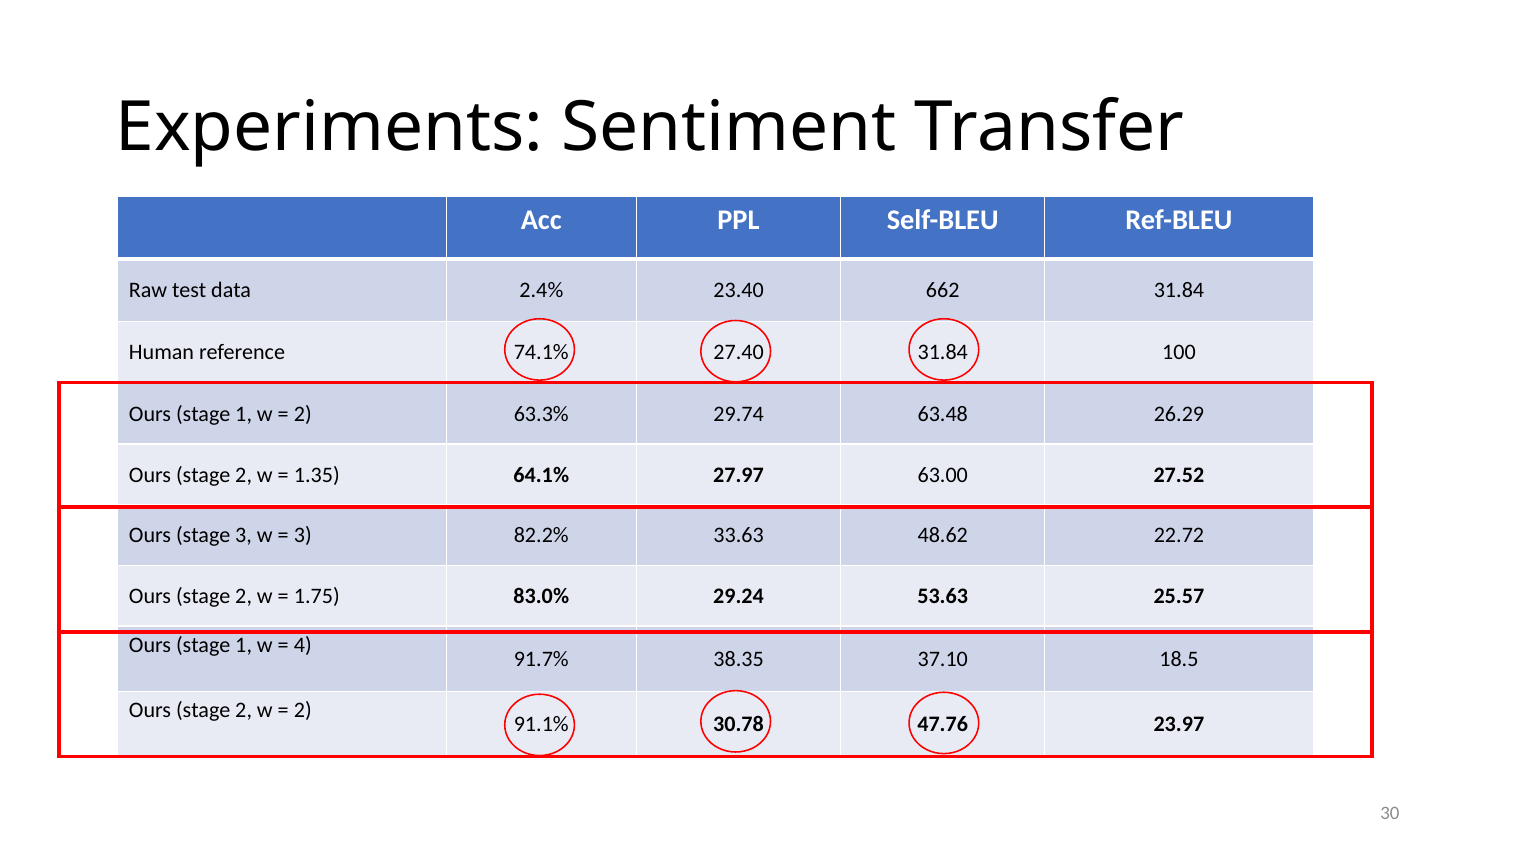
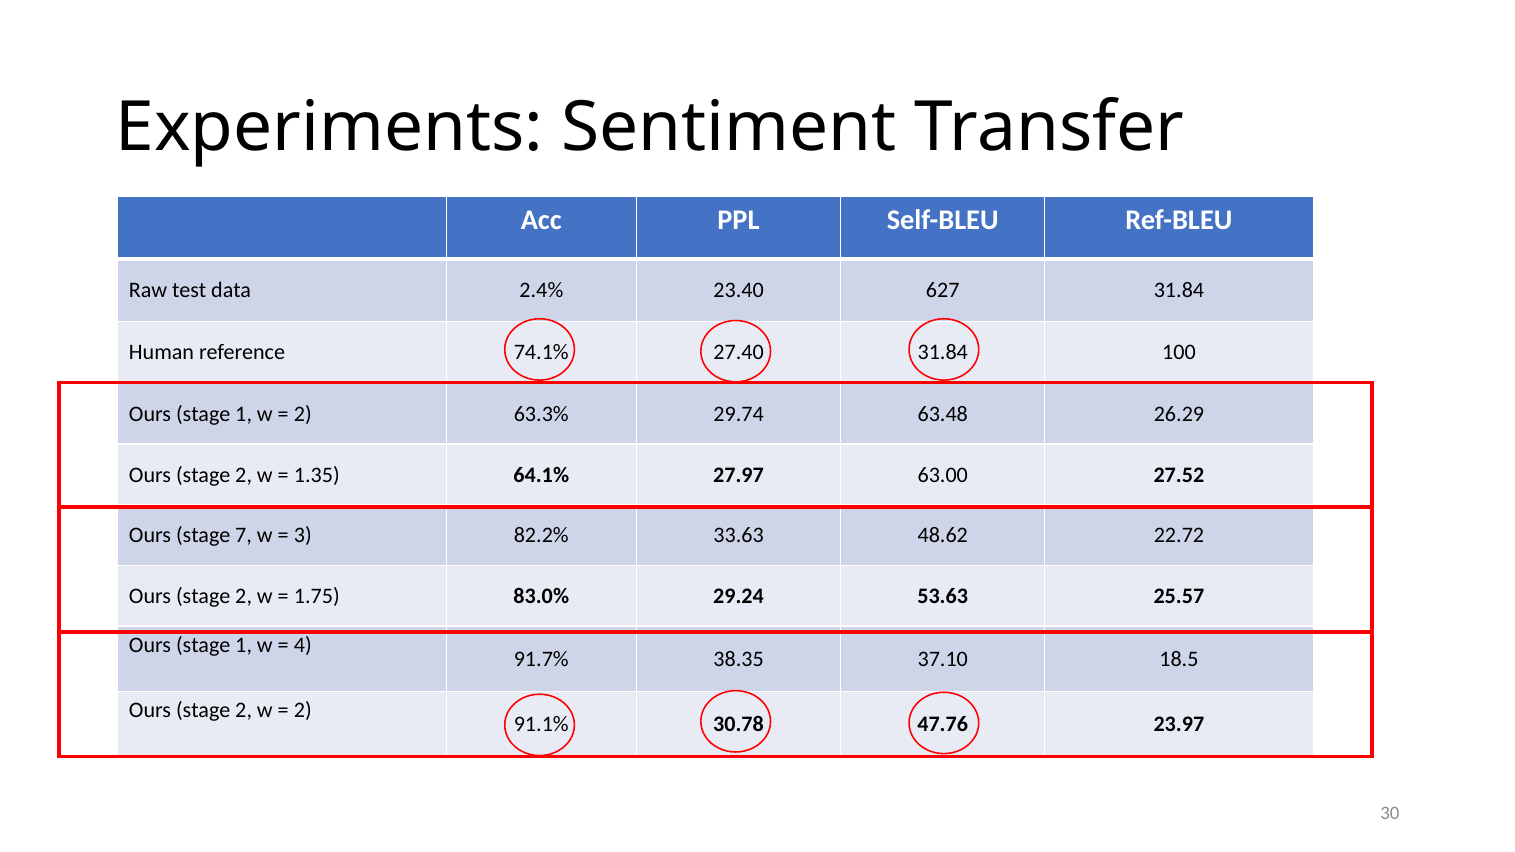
662: 662 -> 627
stage 3: 3 -> 7
